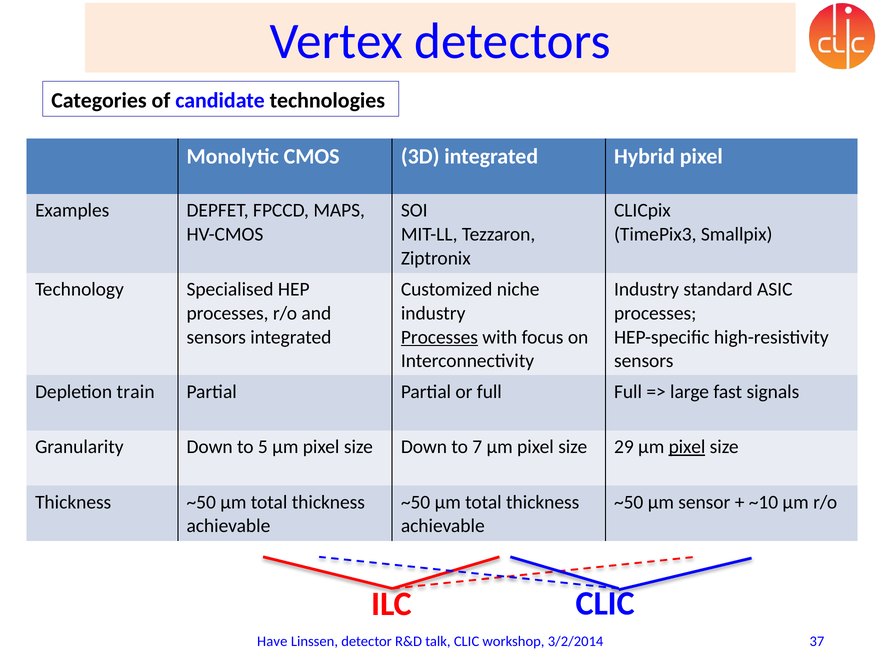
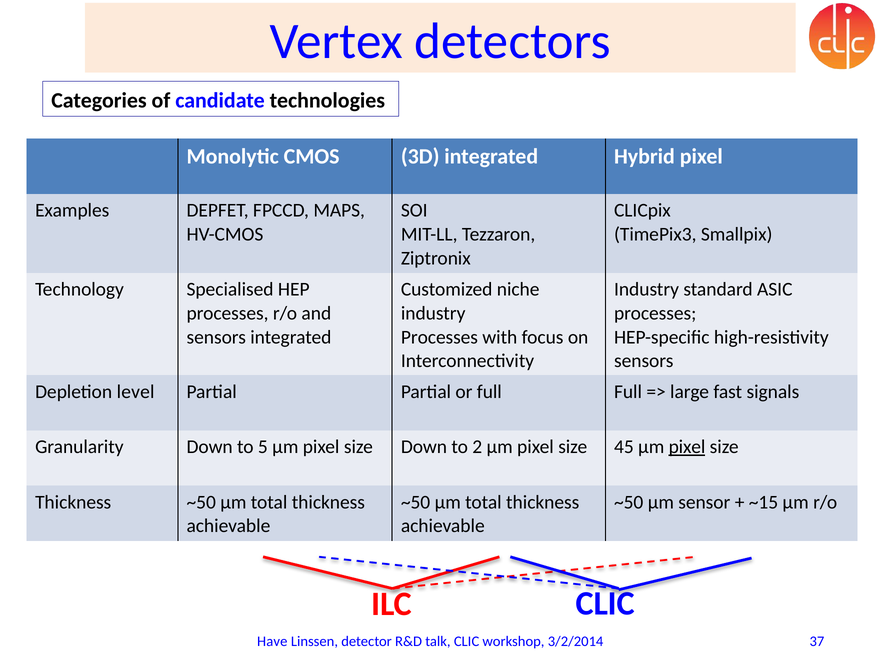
Processes at (439, 337) underline: present -> none
train: train -> level
7: 7 -> 2
29: 29 -> 45
~10: ~10 -> ~15
